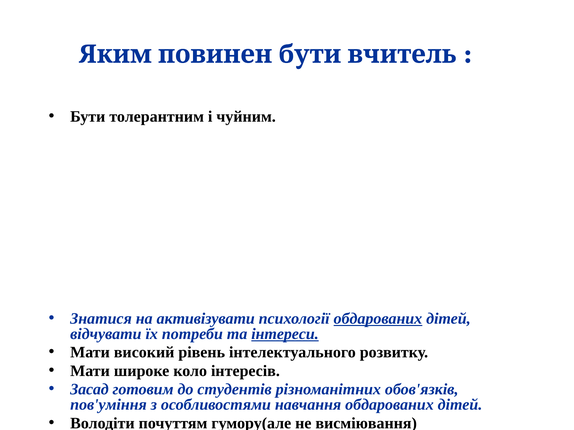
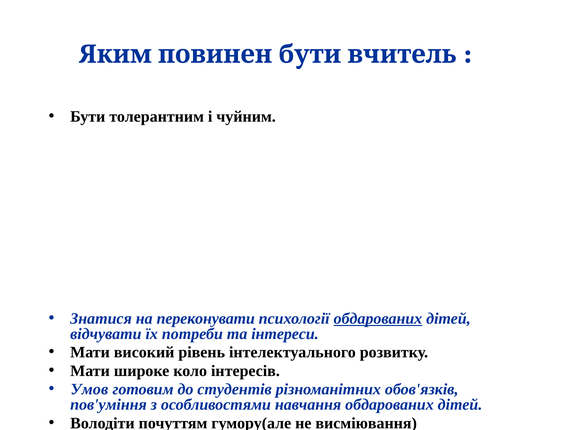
на активізувати: активізувати -> переконувати
інтереси underline: present -> none
Засад: Засад -> Умов
